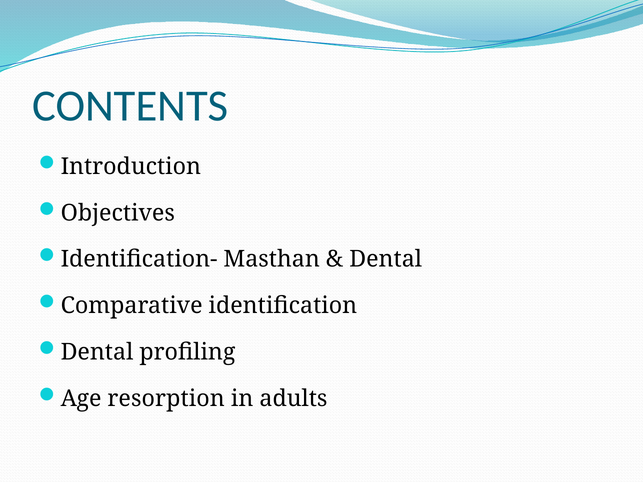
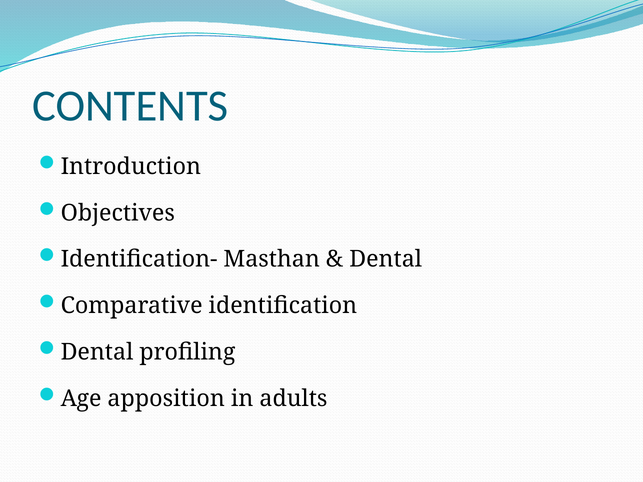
resorption: resorption -> apposition
